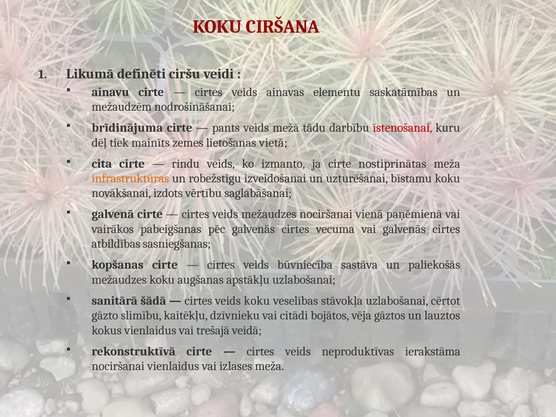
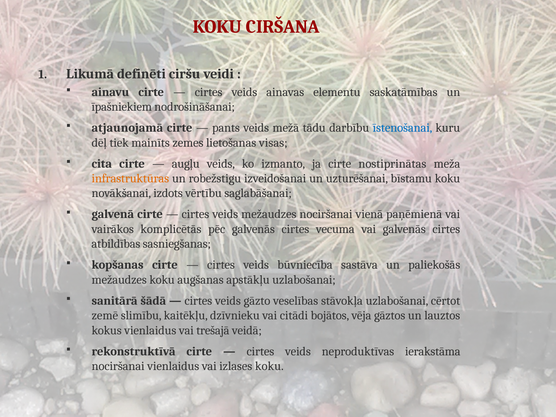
mežaudzēm: mežaudzēm -> īpašniekiem
brīdinājuma: brīdinājuma -> atjaunojamā
īstenošanai colour: red -> blue
vietā: vietā -> visas
rindu: rindu -> augļu
pabeigšanas: pabeigšanas -> komplicētās
veids koku: koku -> gāzto
gāzto: gāzto -> zemē
izlases meža: meža -> koku
